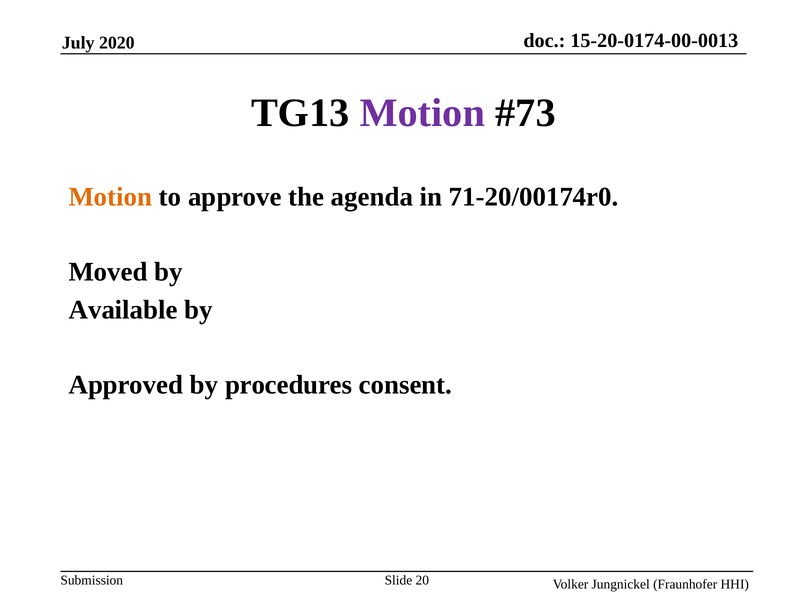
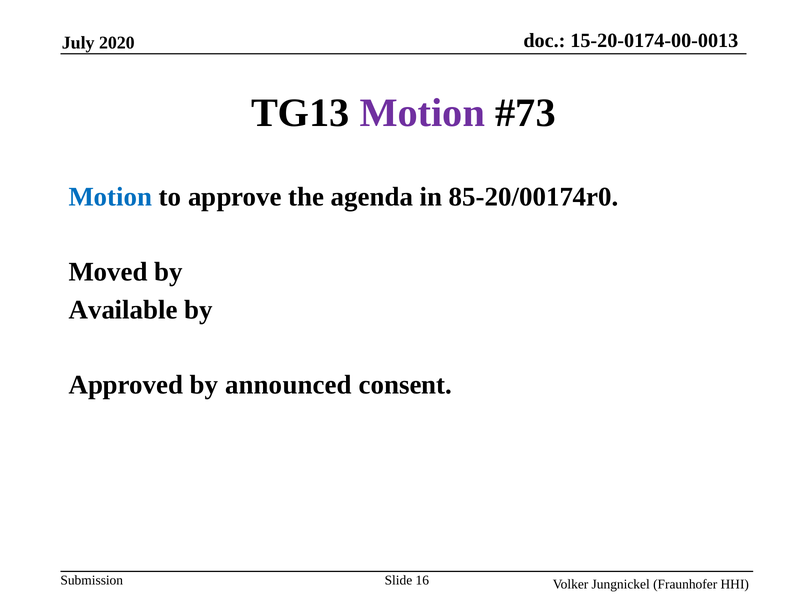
Motion at (110, 197) colour: orange -> blue
71-20/00174r0: 71-20/00174r0 -> 85-20/00174r0
procedures: procedures -> announced
20: 20 -> 16
